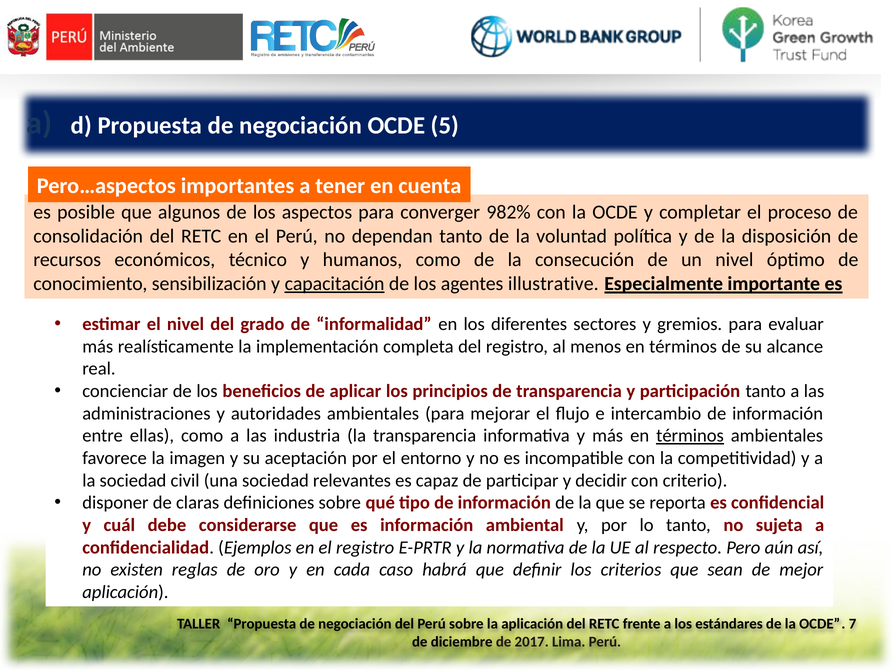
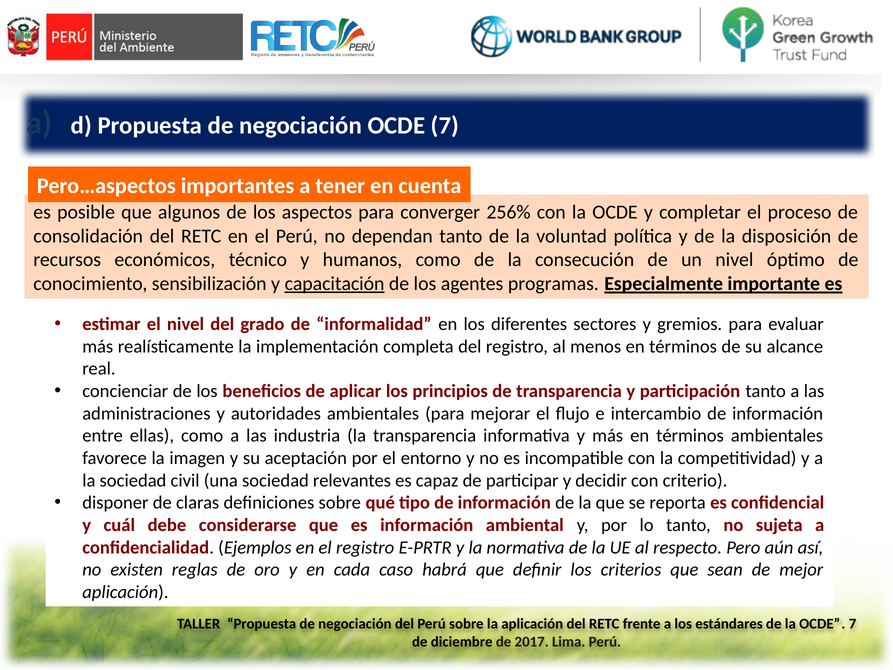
negociación OCDE 5: 5 -> 7
982%: 982% -> 256%
illustrative: illustrative -> programas
términos at (690, 436) underline: present -> none
